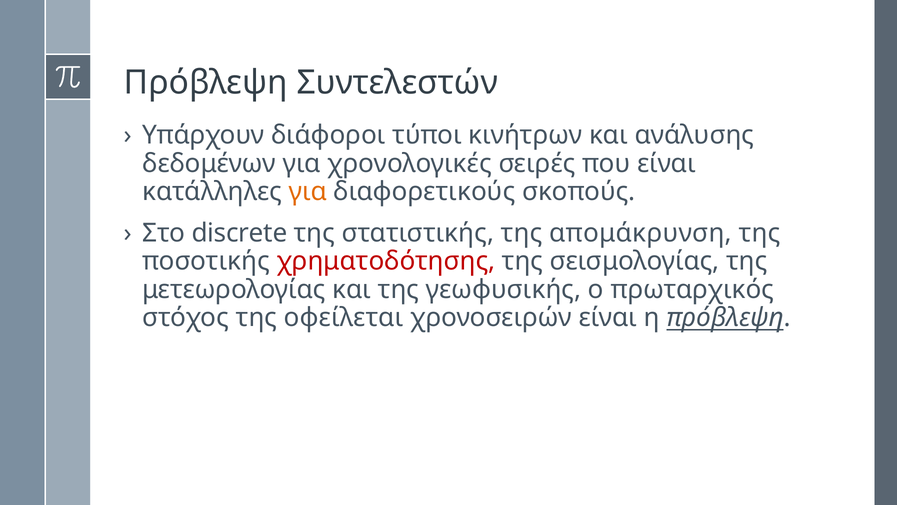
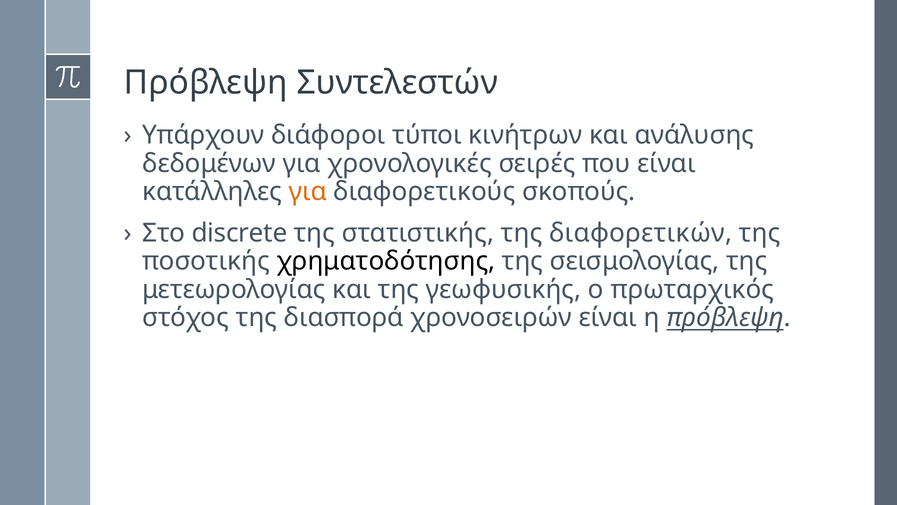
απομάκρυνση: απομάκρυνση -> διαφορετικών
χρηματοδότησης colour: red -> black
οφείλεται: οφείλεται -> διασπορά
